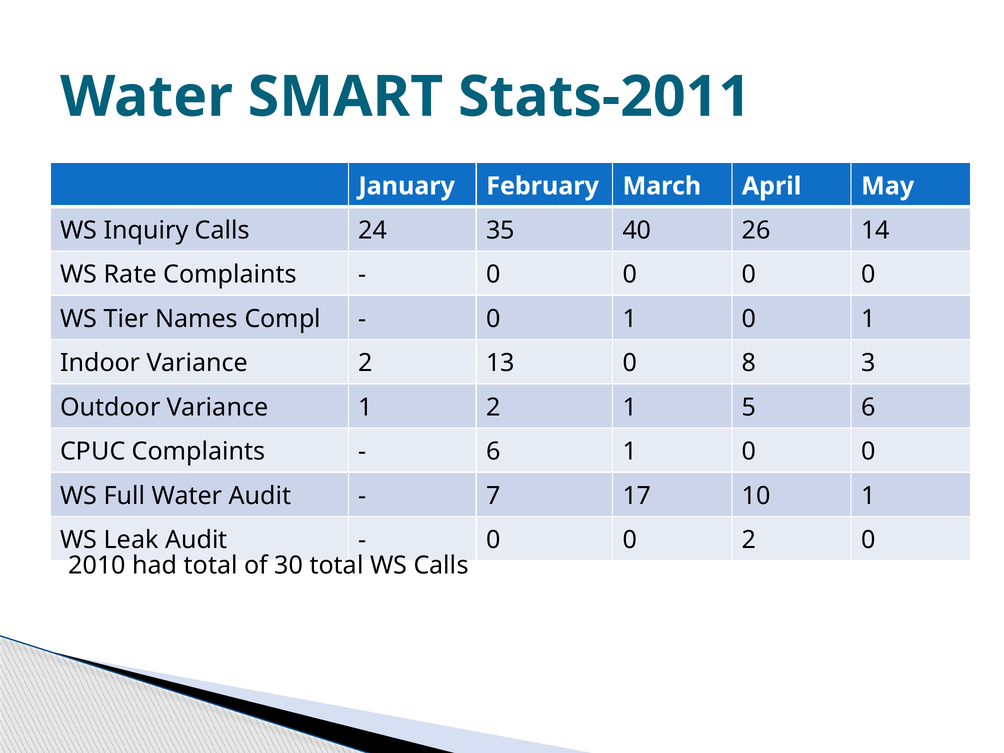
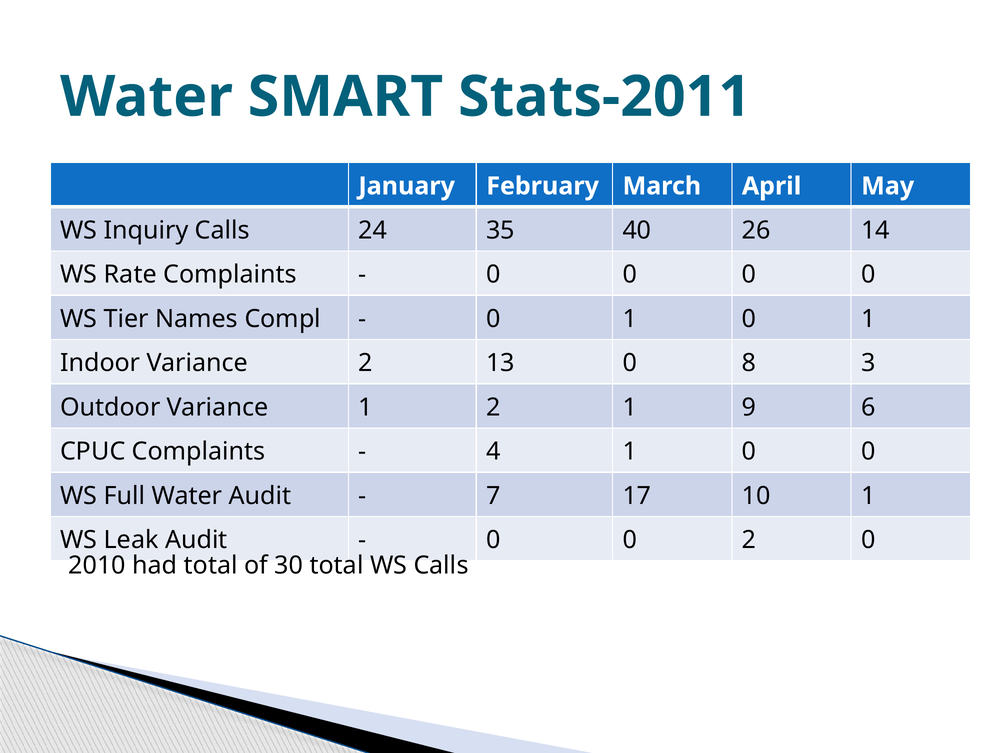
5: 5 -> 9
6 at (493, 452): 6 -> 4
